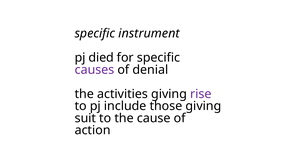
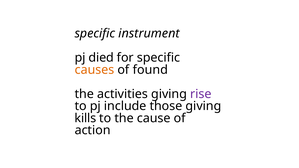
causes colour: purple -> orange
denial: denial -> found
suit: suit -> kills
